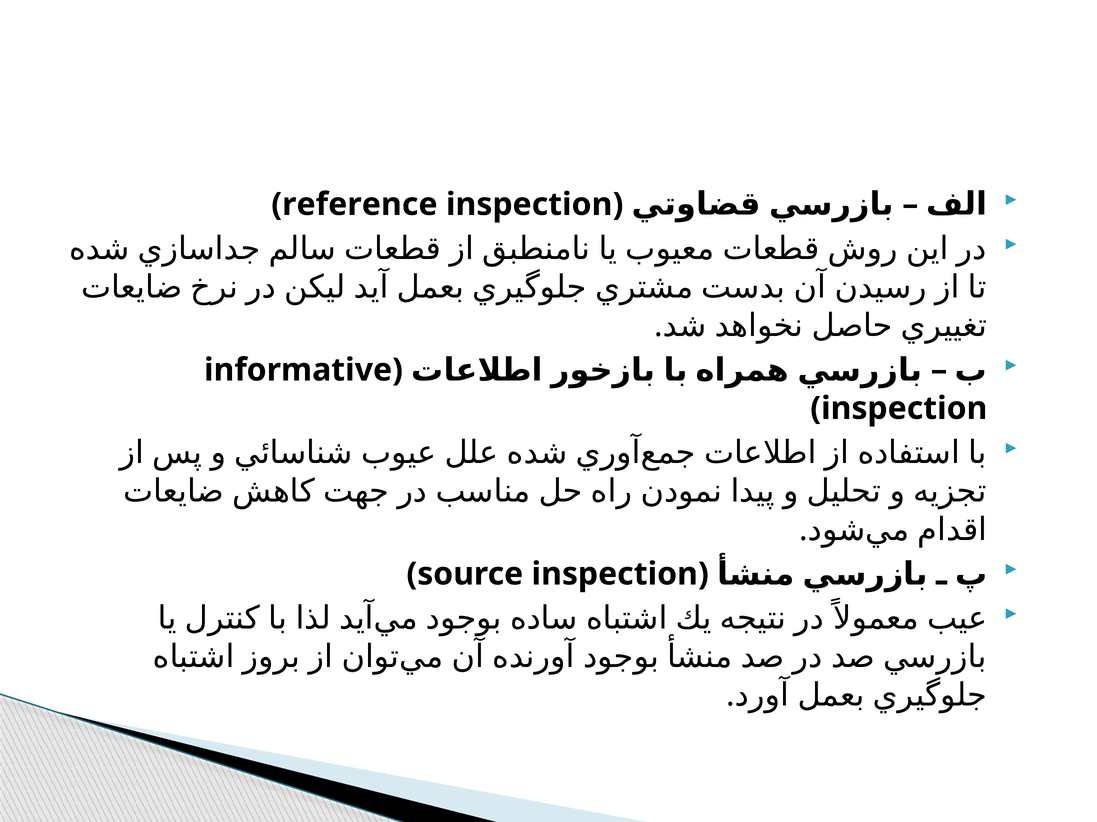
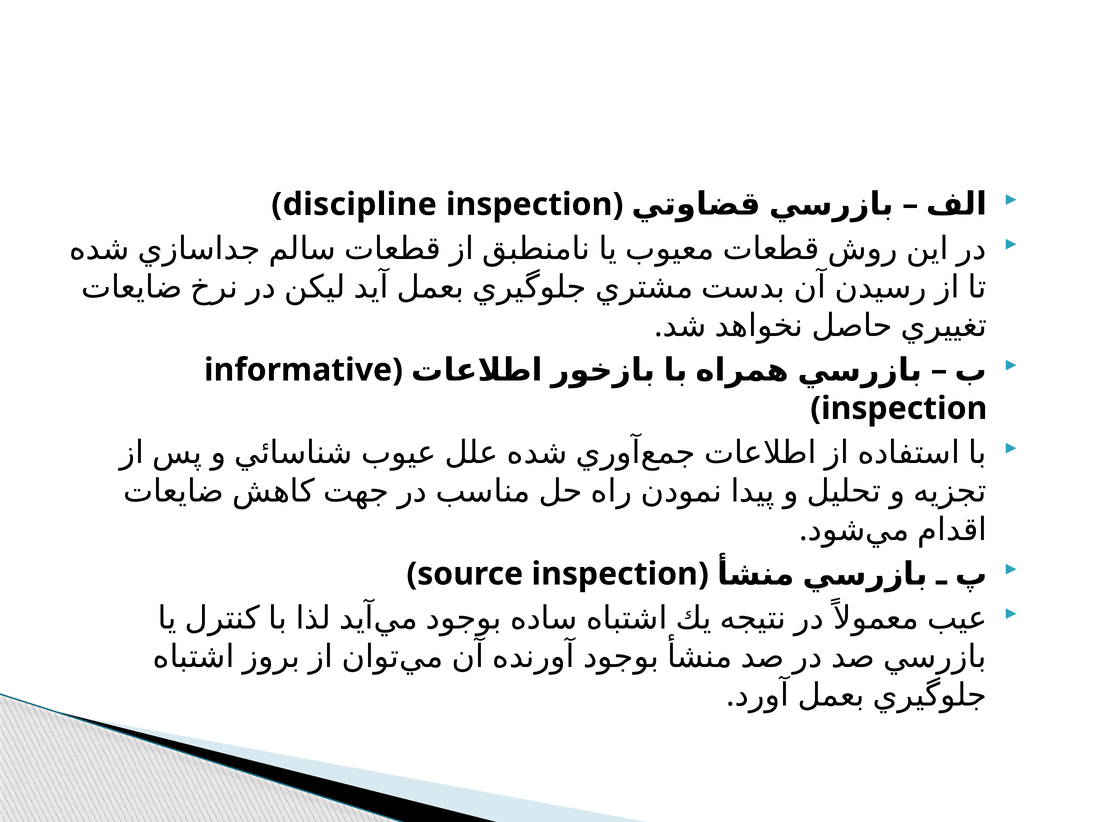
reference: reference -> discipline
